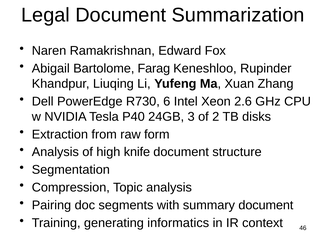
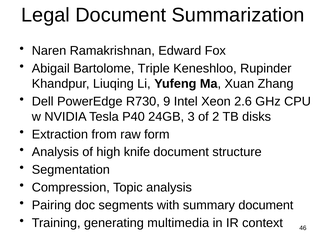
Farag: Farag -> Triple
6: 6 -> 9
informatics: informatics -> multimedia
